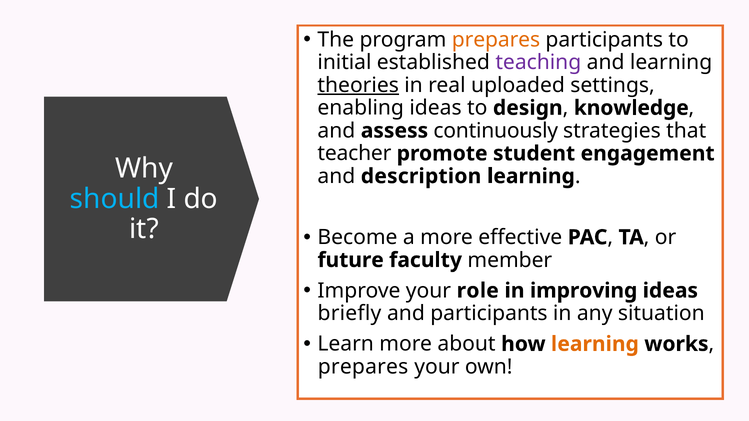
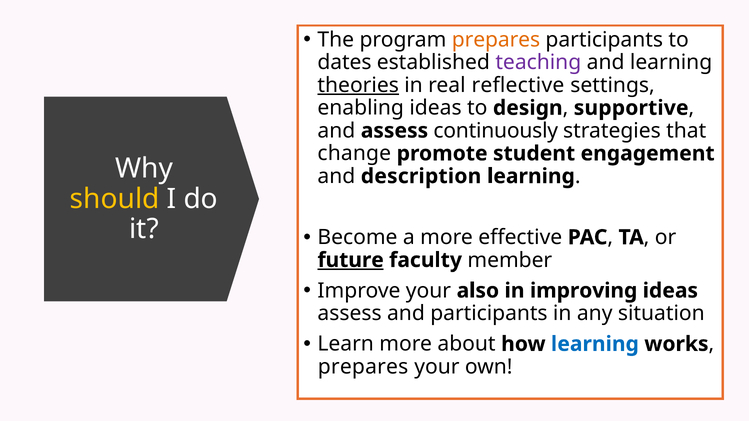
initial: initial -> dates
uploaded: uploaded -> reflective
knowledge: knowledge -> supportive
teacher: teacher -> change
should colour: light blue -> yellow
future underline: none -> present
role: role -> also
briefly at (349, 314): briefly -> assess
learning at (595, 344) colour: orange -> blue
